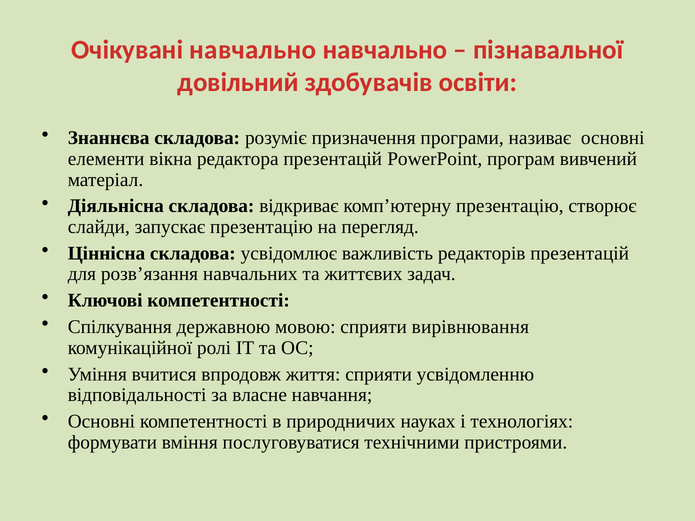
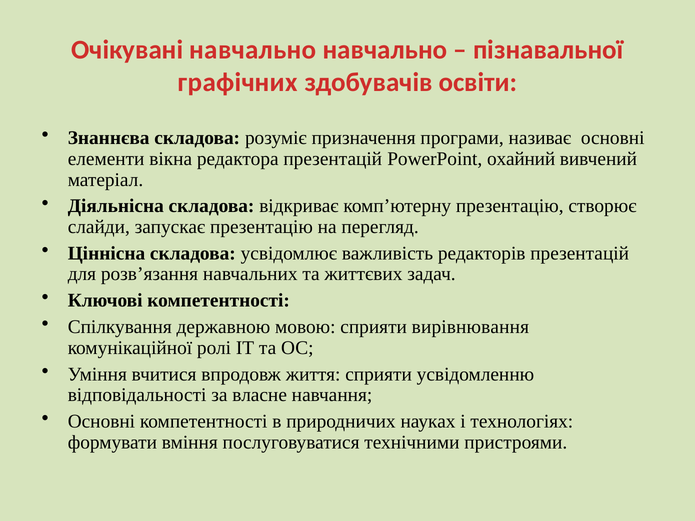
довільний: довільний -> графічних
програм: програм -> охайний
